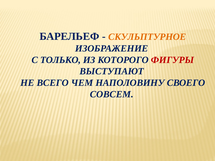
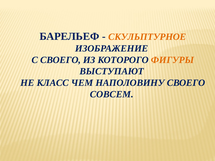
С ТОЛЬКО: ТОЛЬКО -> СВОЕГО
ФИГУРЫ colour: red -> orange
ВСЕГО: ВСЕГО -> КЛАСС
